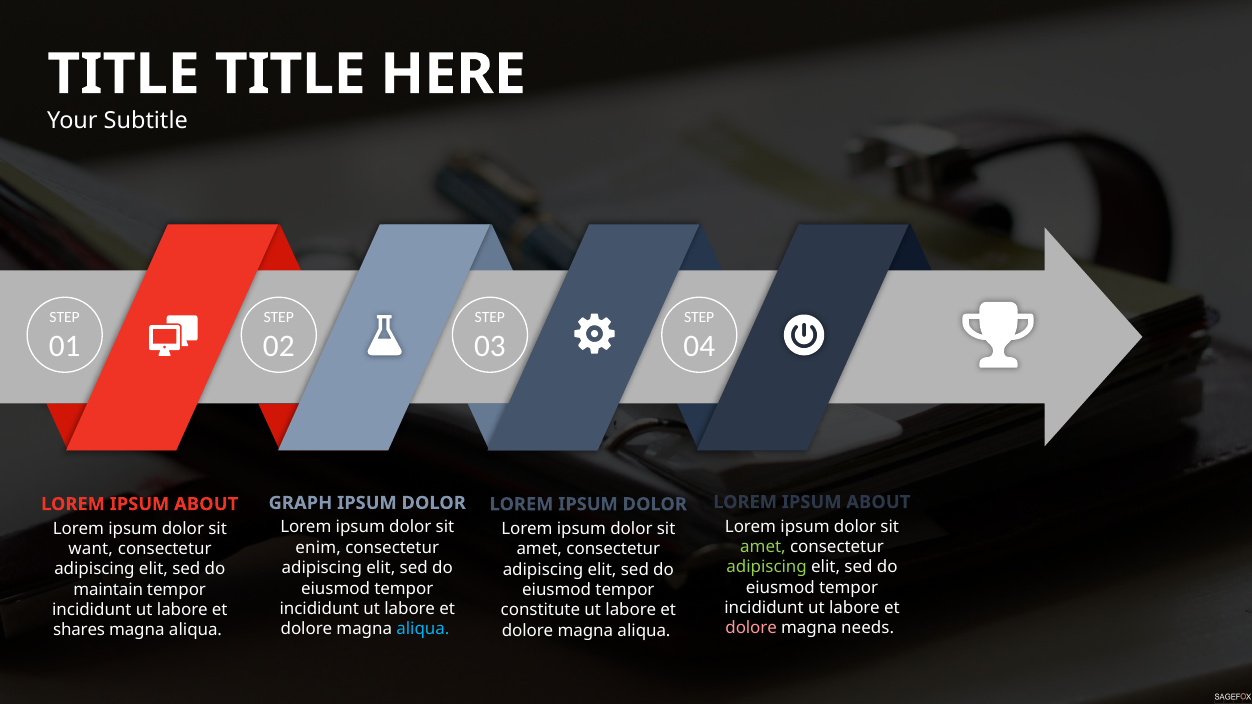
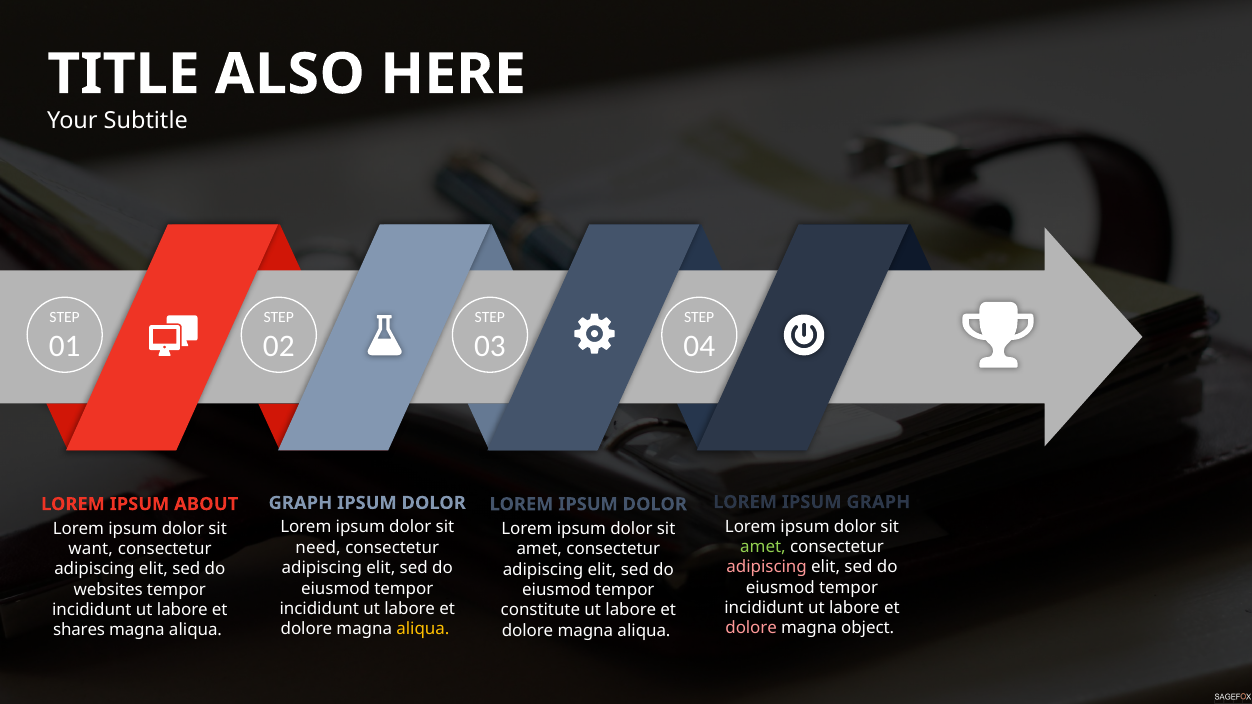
TITLE at (290, 74): TITLE -> ALSO
ABOUT at (878, 502): ABOUT -> GRAPH
enim: enim -> need
adipiscing at (767, 567) colour: light green -> pink
maintain: maintain -> websites
needs: needs -> object
aliqua at (423, 629) colour: light blue -> yellow
